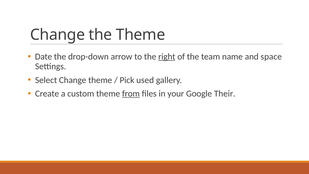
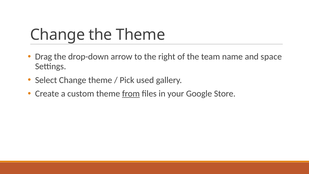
Date: Date -> Drag
right underline: present -> none
Their: Their -> Store
